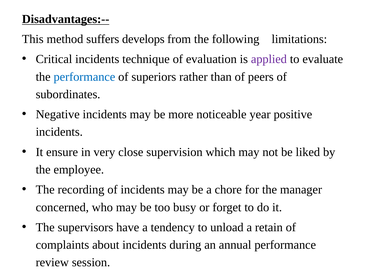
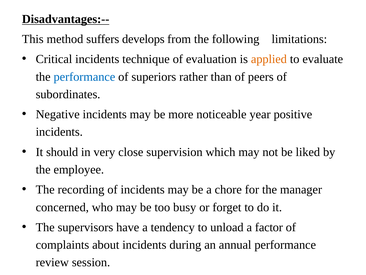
applied colour: purple -> orange
ensure: ensure -> should
retain: retain -> factor
